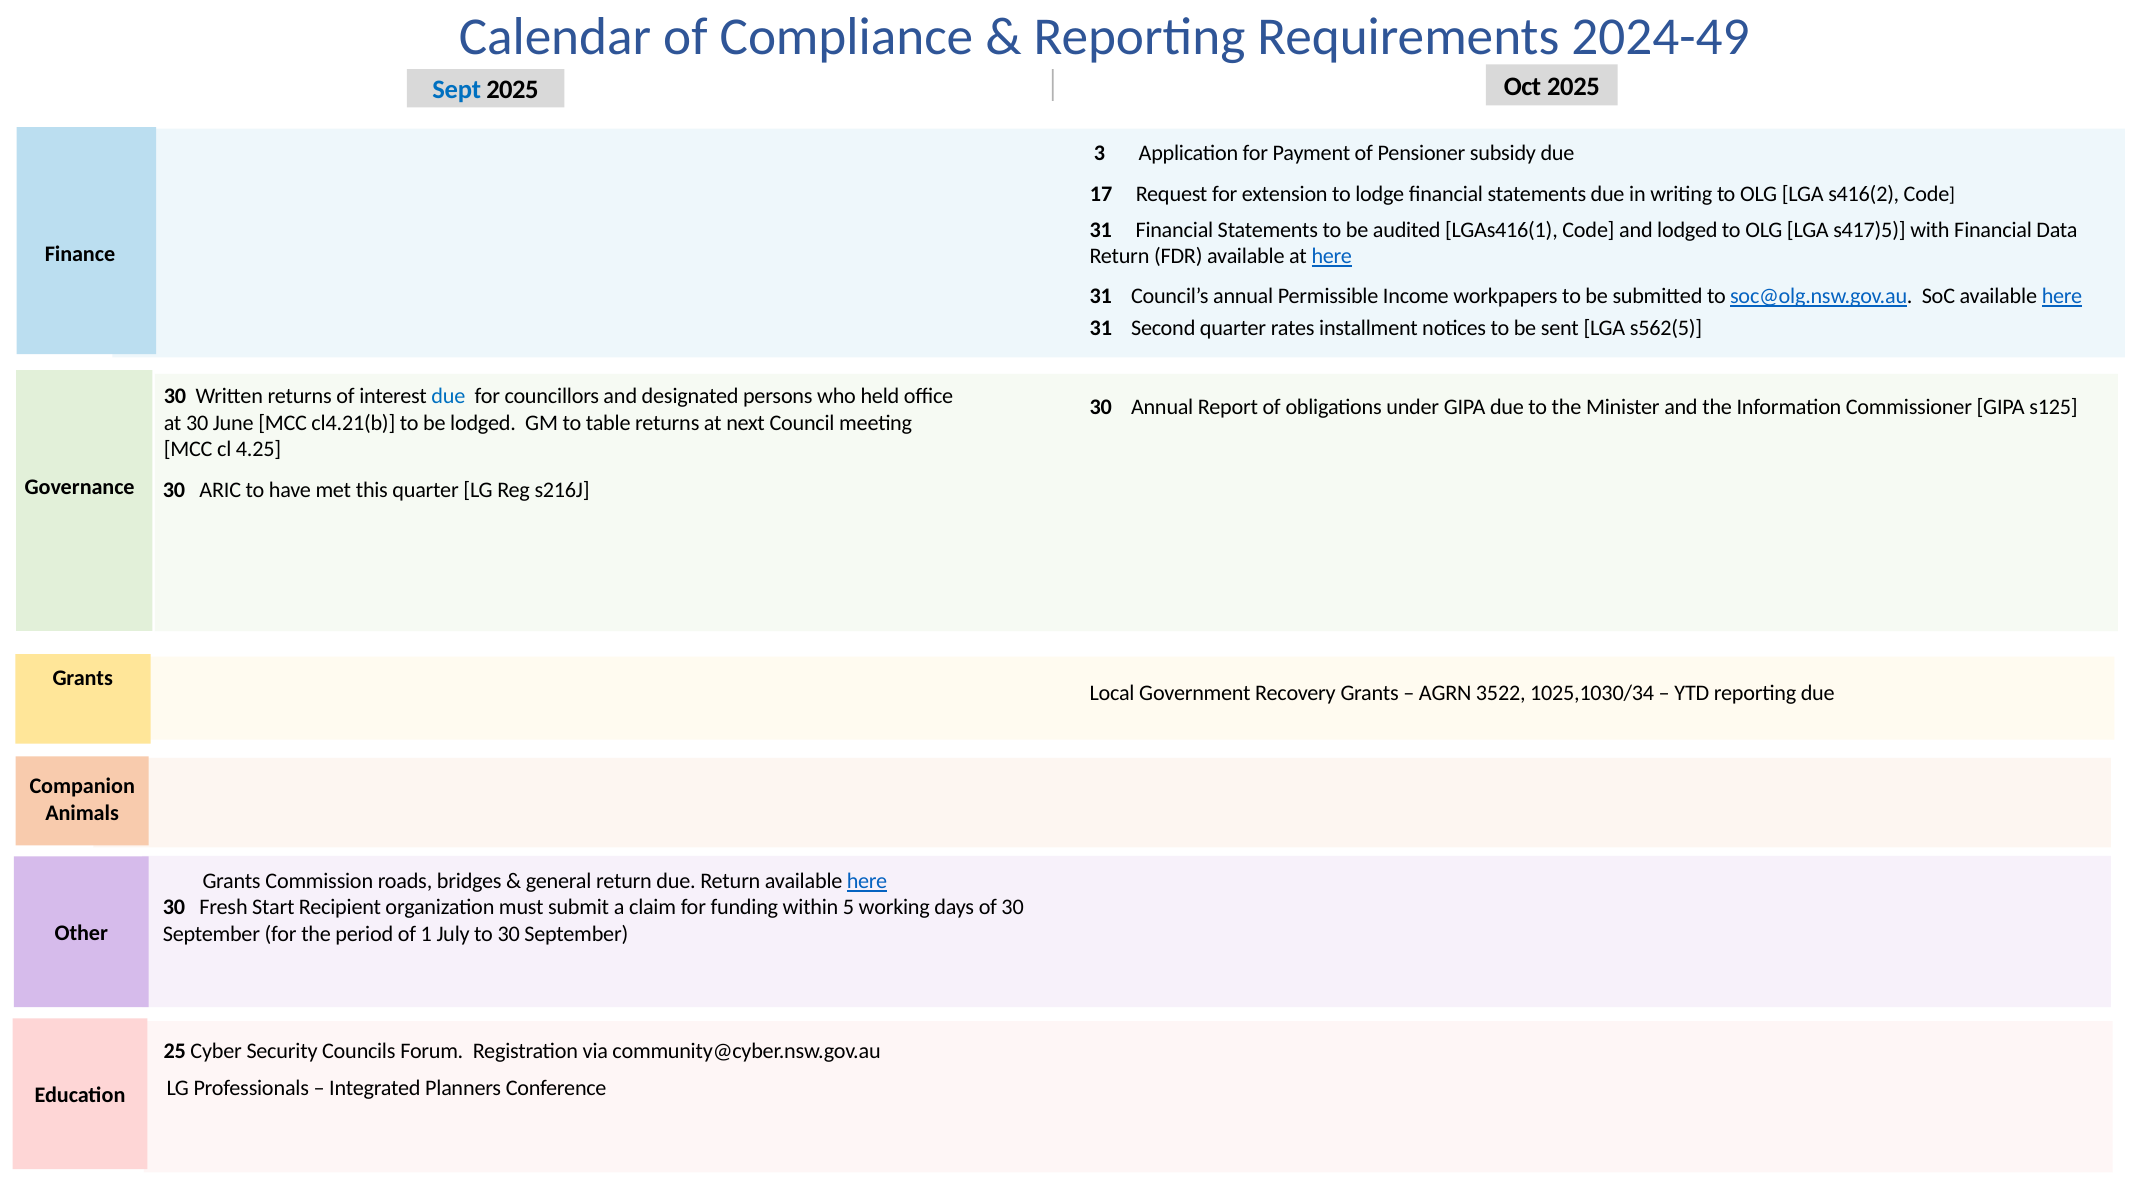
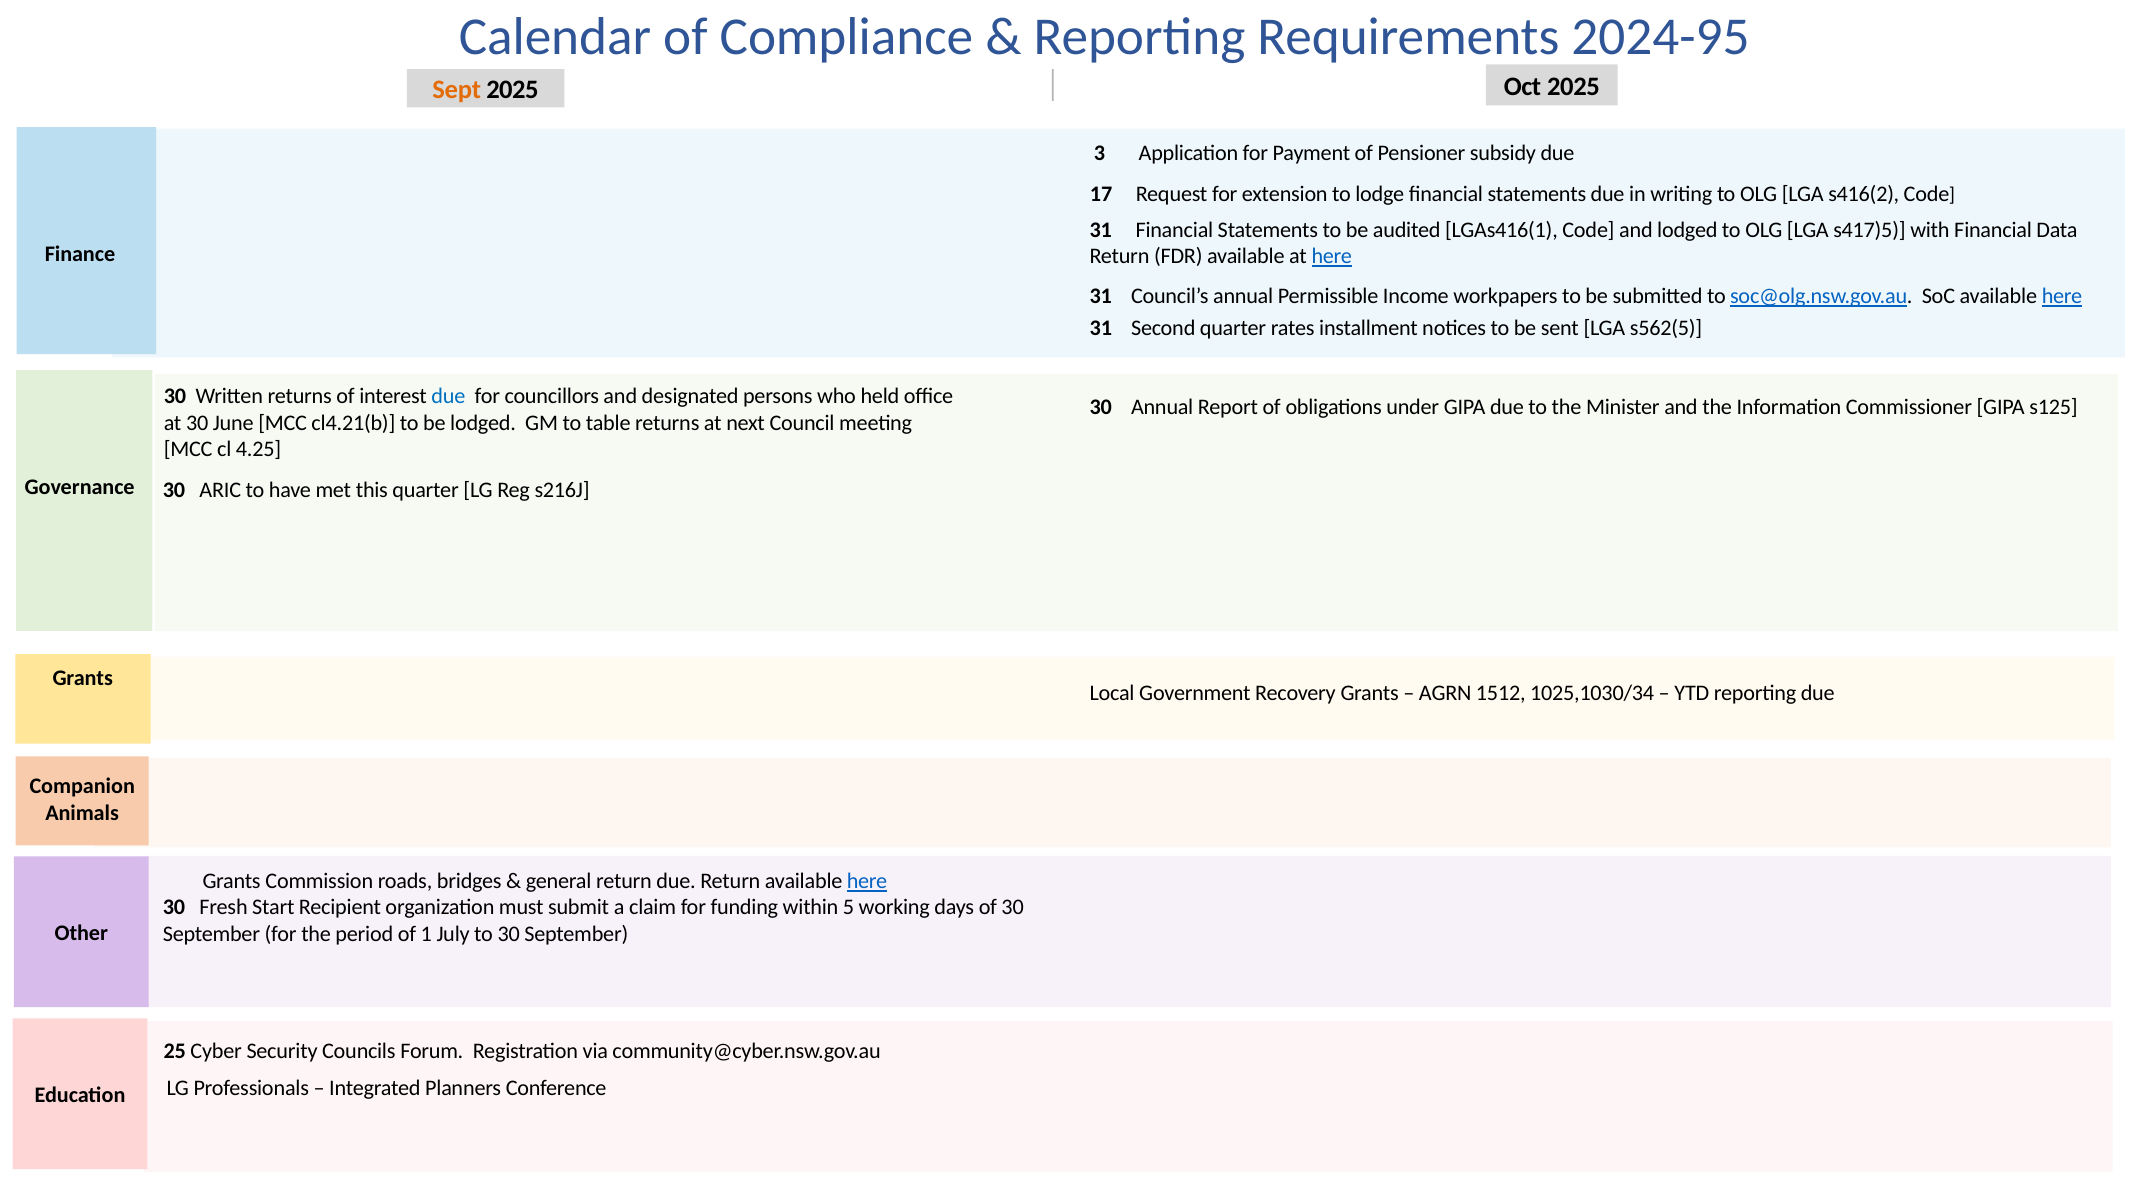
2024-49: 2024-49 -> 2024-95
Sept colour: blue -> orange
3522: 3522 -> 1512
